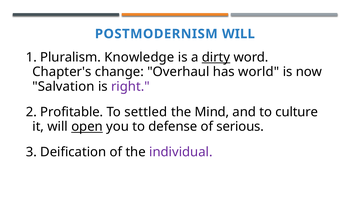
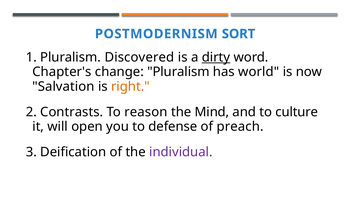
POSTMODERNISM WILL: WILL -> SORT
Knowledge: Knowledge -> Discovered
change Overhaul: Overhaul -> Pluralism
right colour: purple -> orange
Profitable: Profitable -> Contrasts
settled: settled -> reason
open underline: present -> none
serious: serious -> preach
